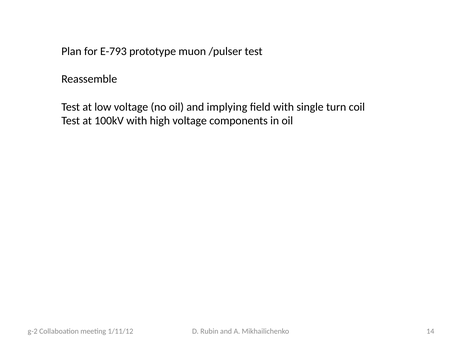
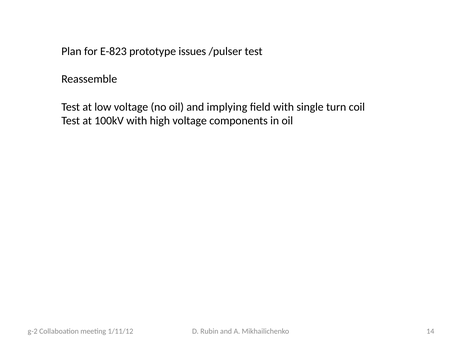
E-793: E-793 -> E-823
muon: muon -> issues
